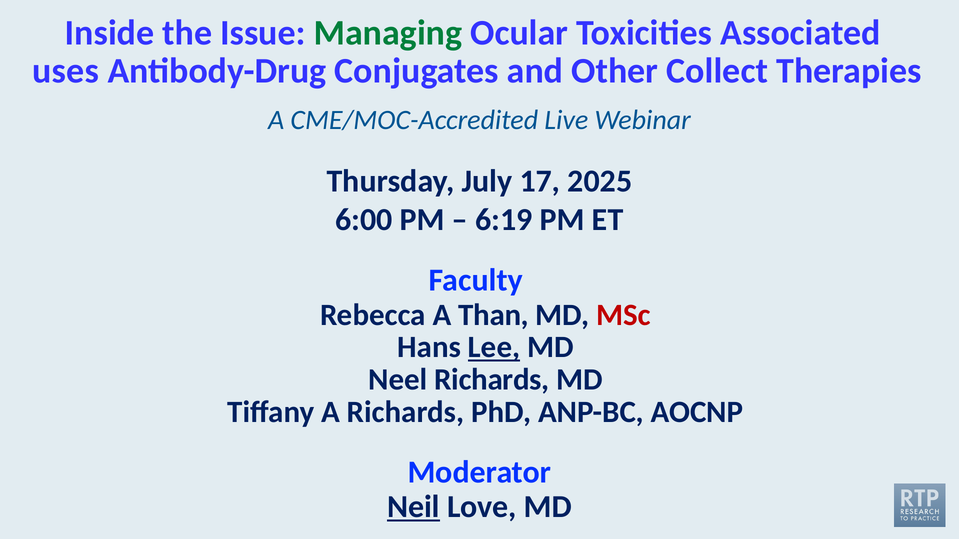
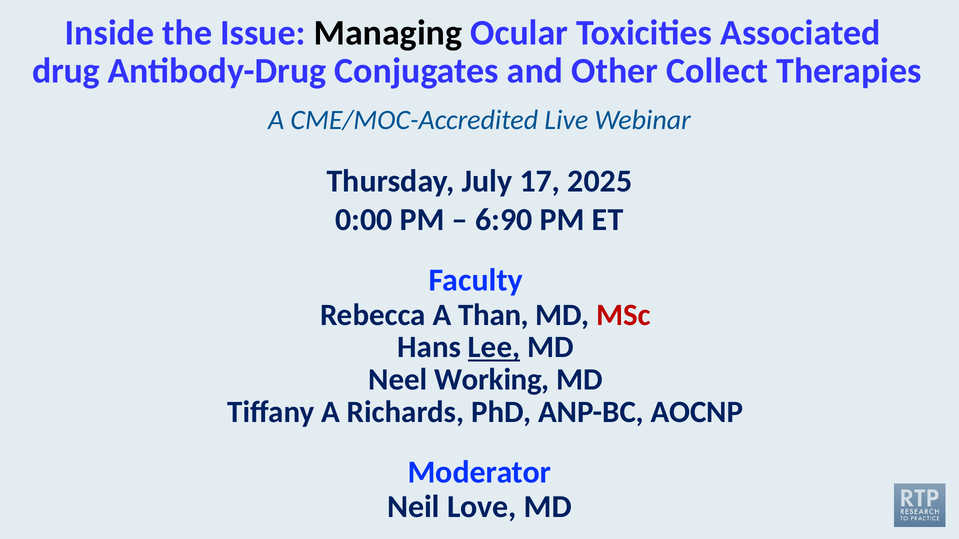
Managing colour: green -> black
uses: uses -> drug
6:00: 6:00 -> 0:00
6:19: 6:19 -> 6:90
Neel Richards: Richards -> Working
Neil underline: present -> none
